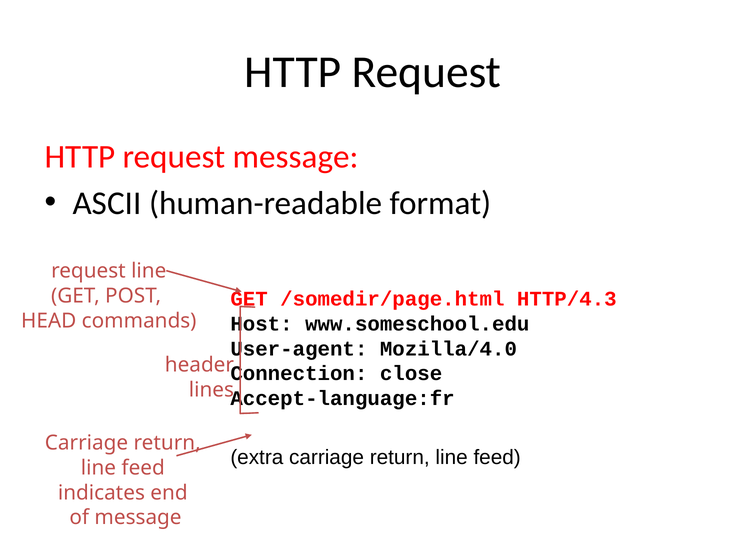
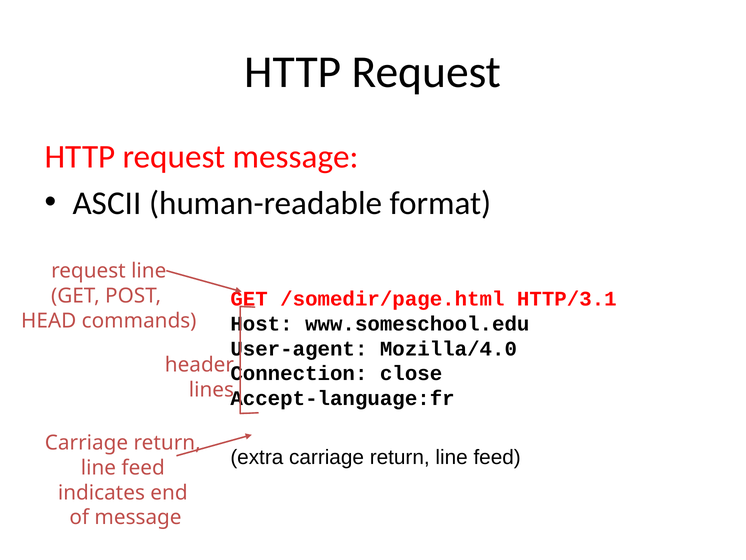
HTTP/4.3: HTTP/4.3 -> HTTP/3.1
